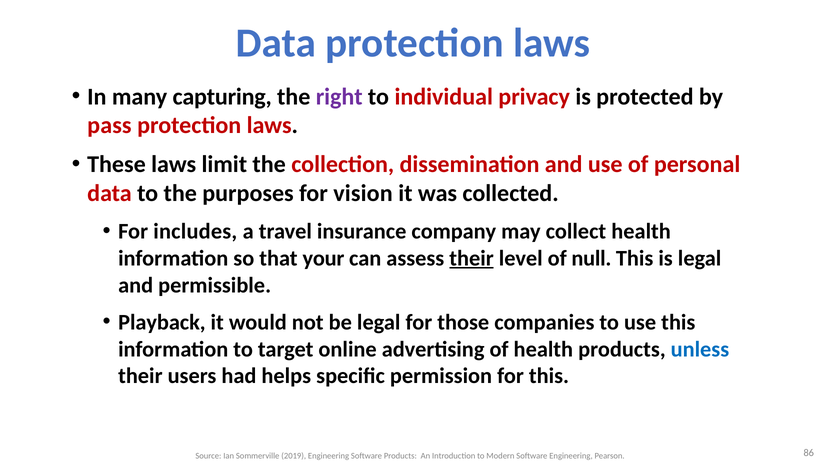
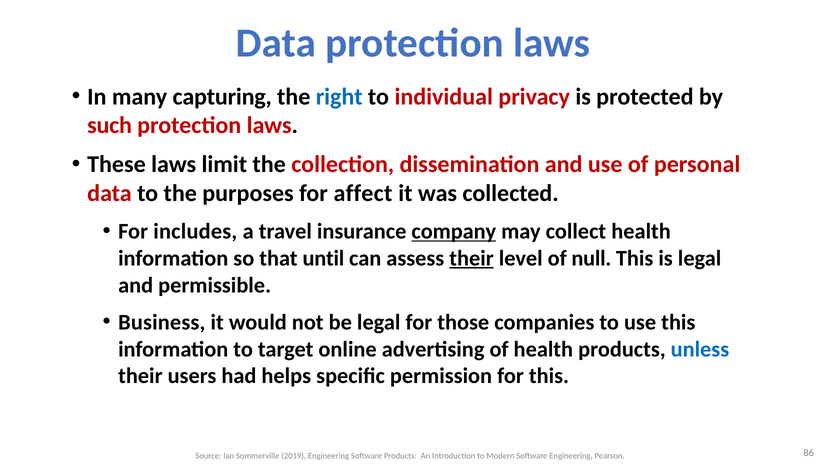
right colour: purple -> blue
pass: pass -> such
vision: vision -> affect
company underline: none -> present
your: your -> until
Playback: Playback -> Business
